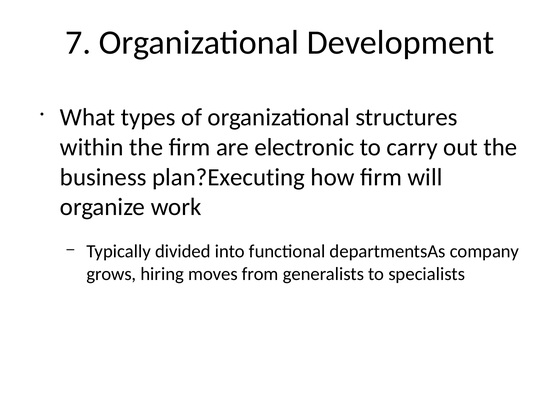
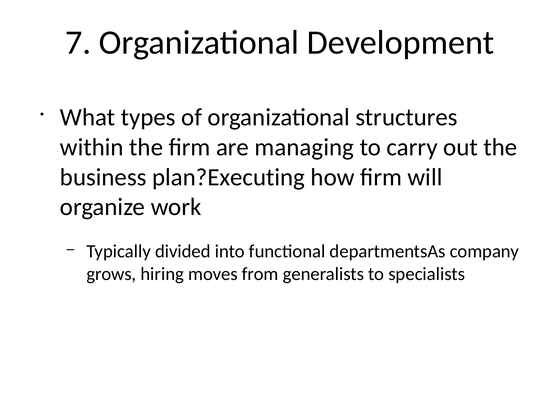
electronic: electronic -> managing
